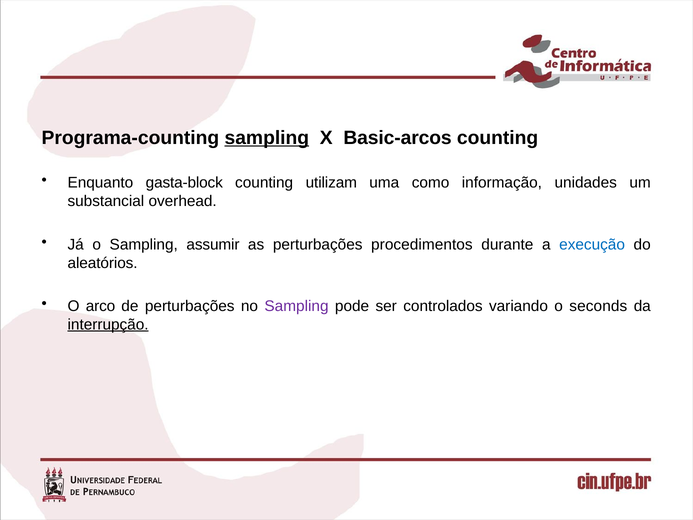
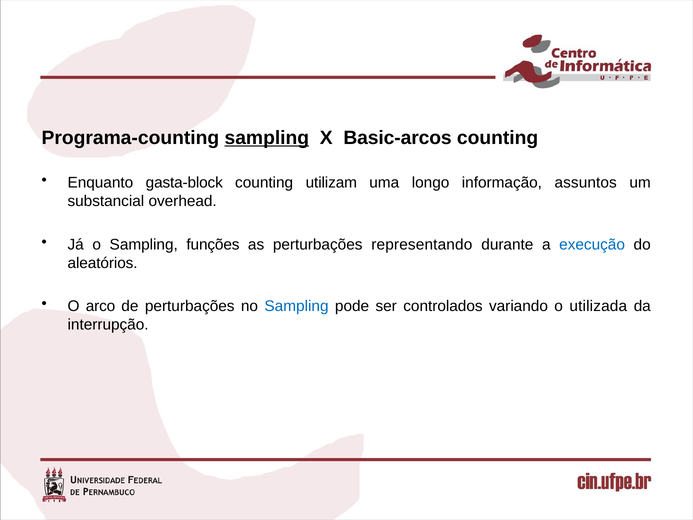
como: como -> longo
unidades: unidades -> assuntos
assumir: assumir -> funções
procedimentos: procedimentos -> representando
Sampling at (297, 306) colour: purple -> blue
seconds: seconds -> utilizada
interrupção underline: present -> none
